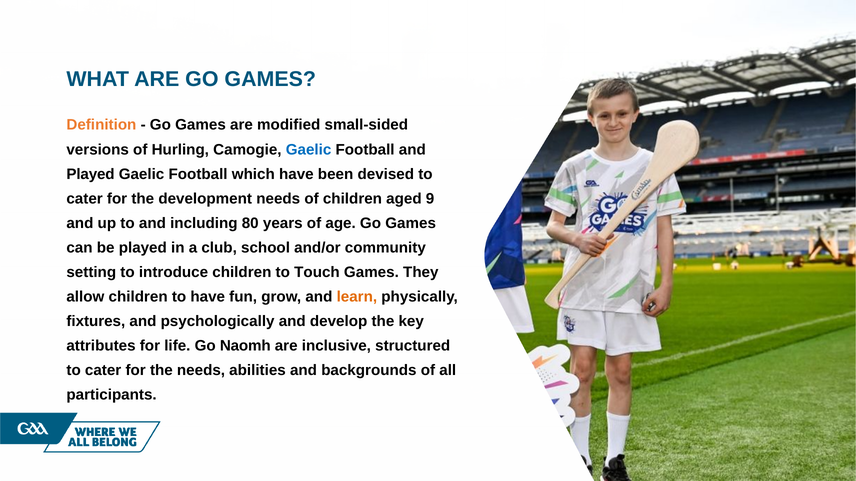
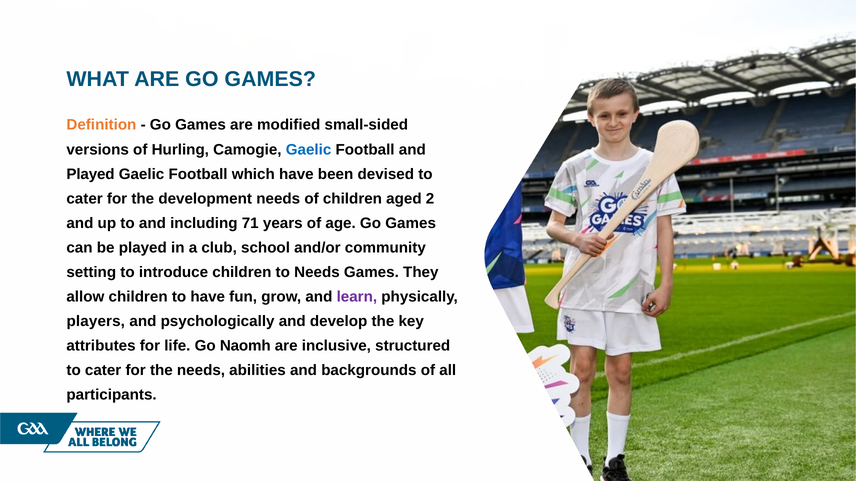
9: 9 -> 2
80: 80 -> 71
to Touch: Touch -> Needs
learn colour: orange -> purple
fixtures: fixtures -> players
